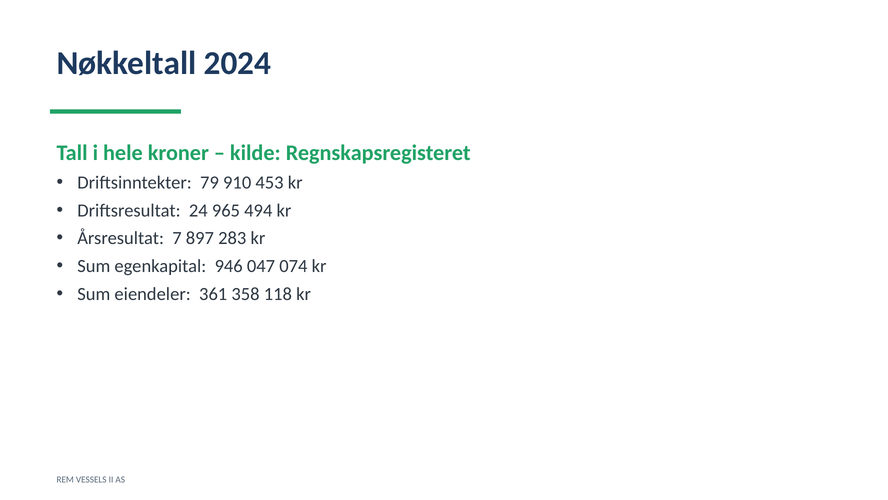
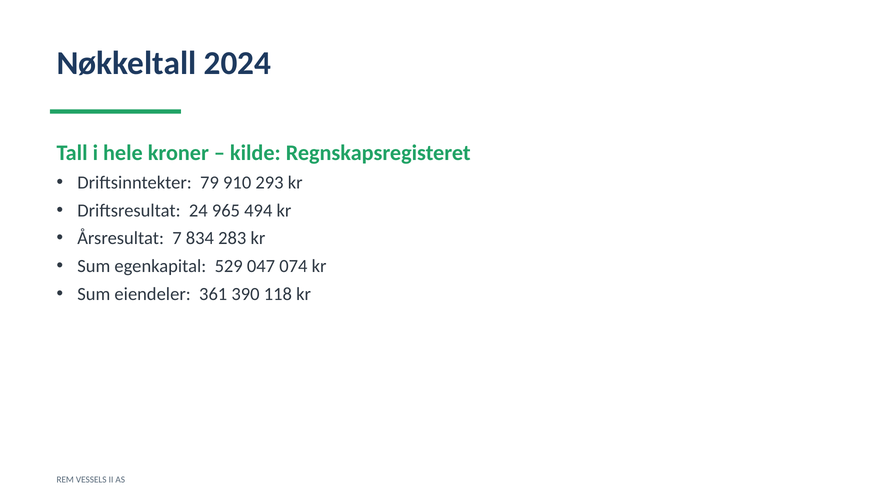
453: 453 -> 293
897: 897 -> 834
946: 946 -> 529
358: 358 -> 390
